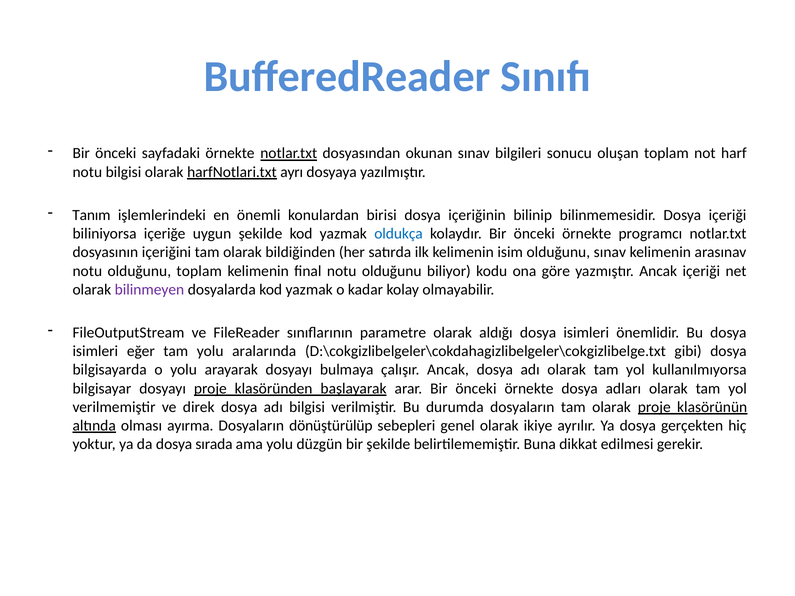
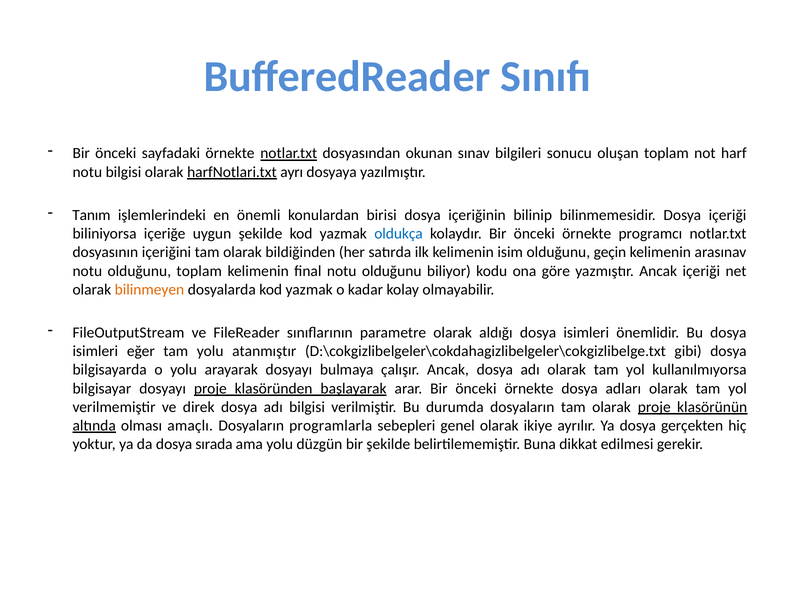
olduğunu sınav: sınav -> geçin
bilinmeyen colour: purple -> orange
aralarında: aralarında -> atanmıştır
ayırma: ayırma -> amaçlı
dönüştürülüp: dönüştürülüp -> programlarla
